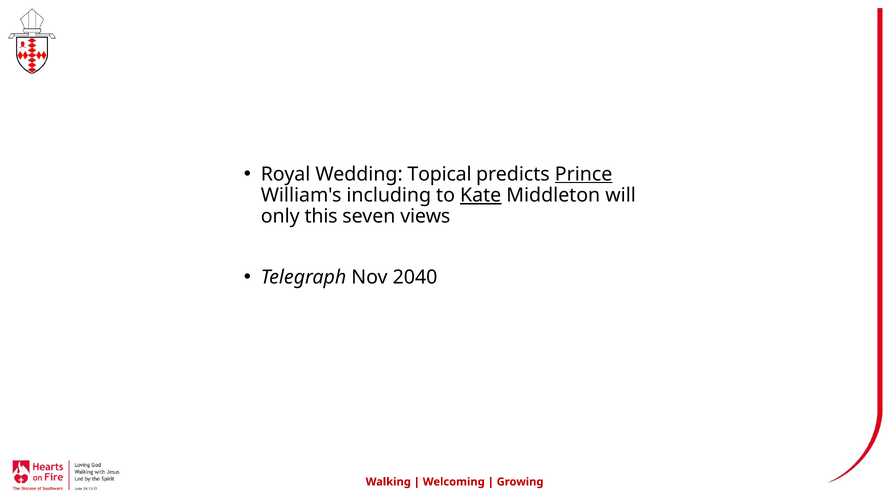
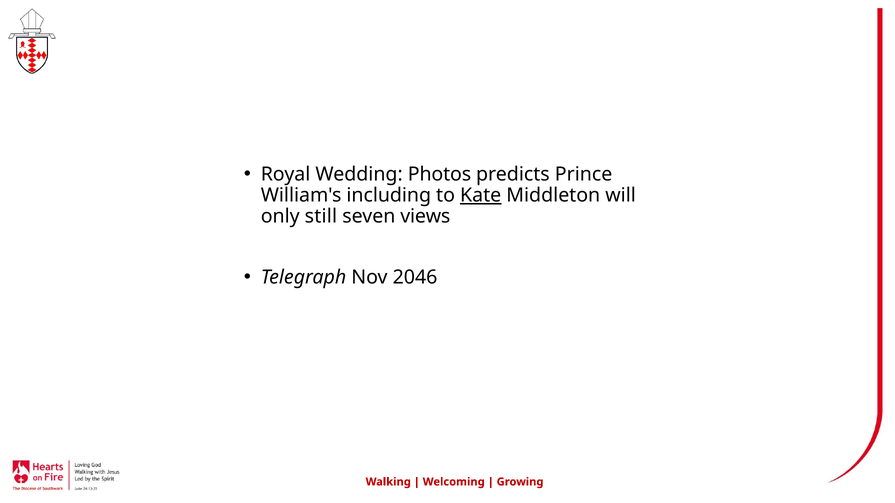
Topical: Topical -> Photos
Prince underline: present -> none
this: this -> still
2040: 2040 -> 2046
